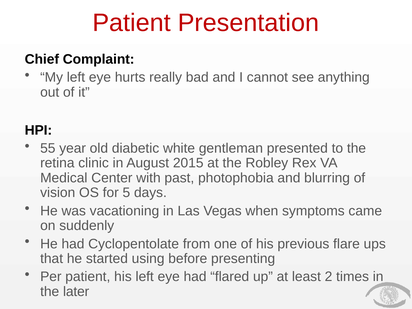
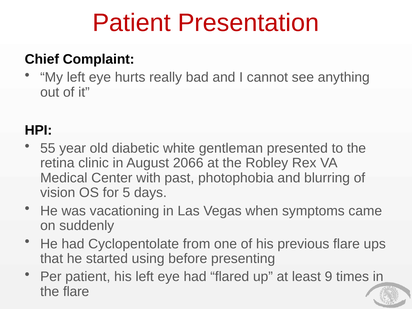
2015: 2015 -> 2066
2: 2 -> 9
the later: later -> flare
